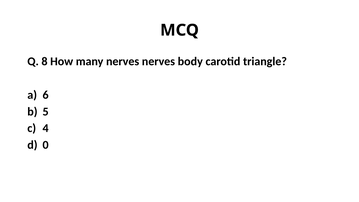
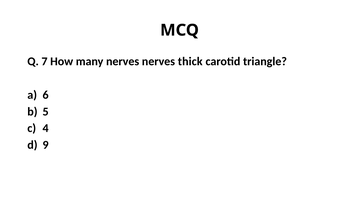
8: 8 -> 7
body: body -> thick
0: 0 -> 9
